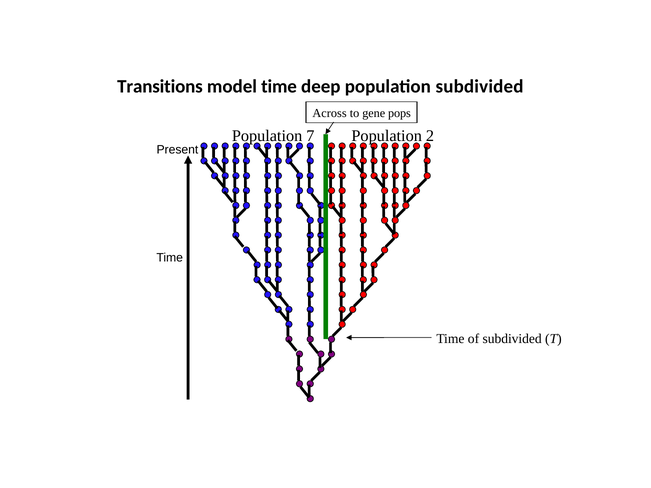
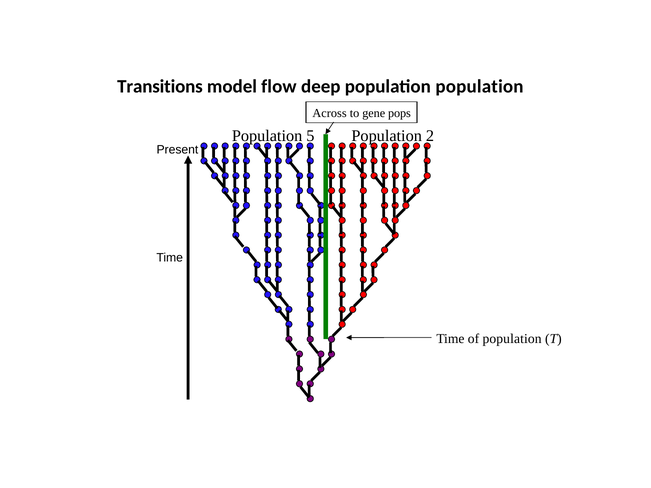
model time: time -> flow
population subdivided: subdivided -> population
7: 7 -> 5
of subdivided: subdivided -> population
